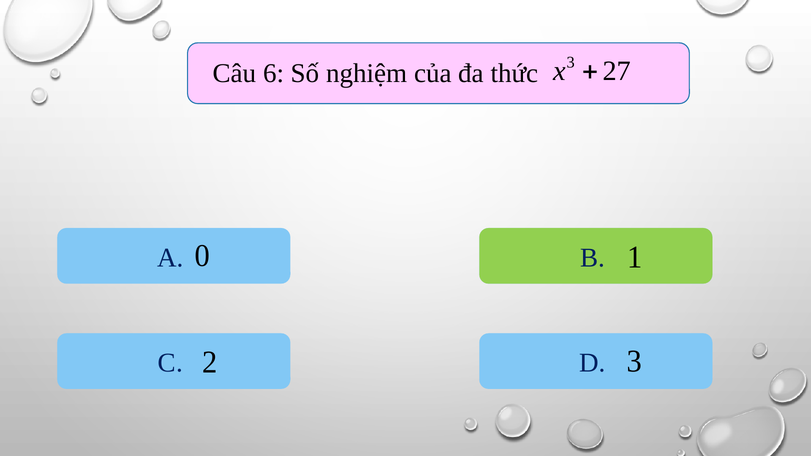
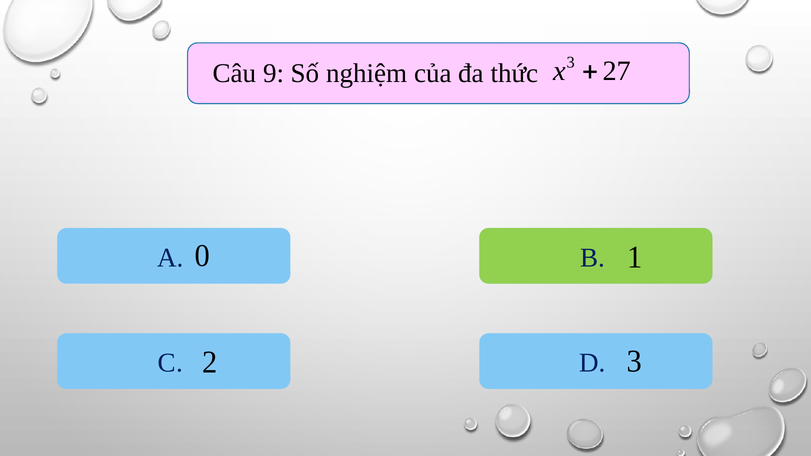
6: 6 -> 9
